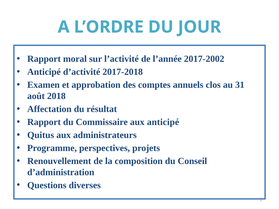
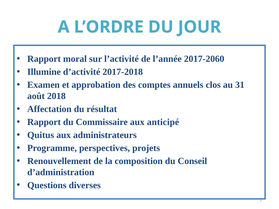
2017-2002: 2017-2002 -> 2017-2060
Anticipé at (44, 72): Anticipé -> Illumine
